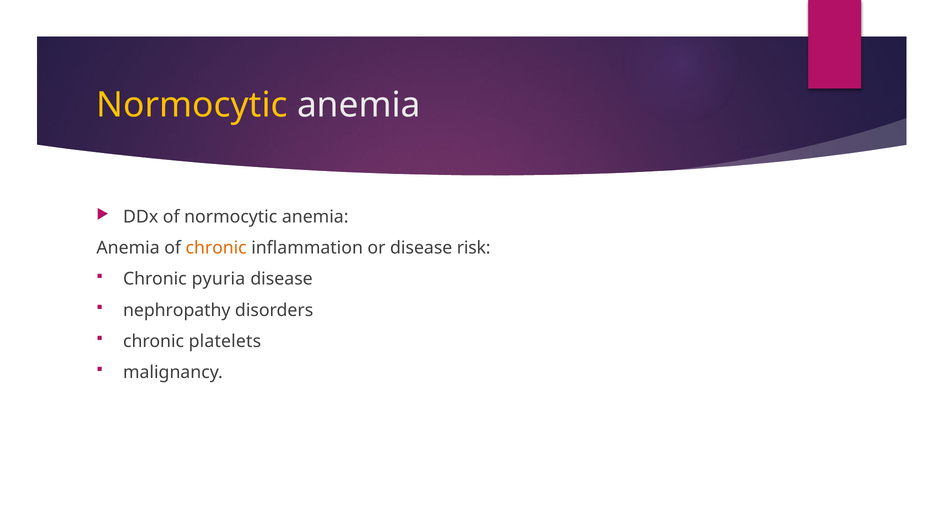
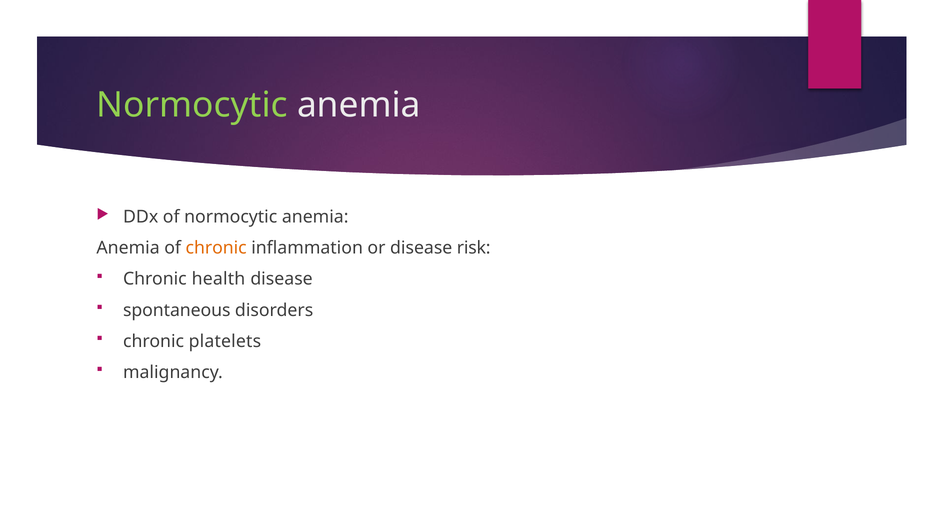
Normocytic at (192, 105) colour: yellow -> light green
pyuria: pyuria -> health
nephropathy: nephropathy -> spontaneous
